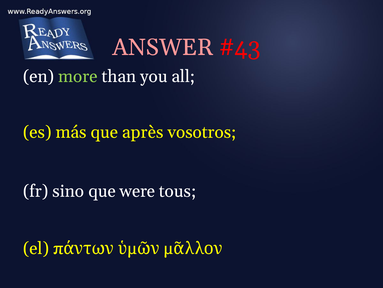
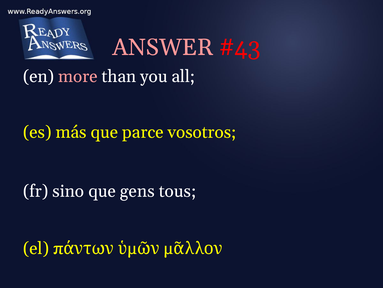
more colour: light green -> pink
après: après -> parce
were: were -> gens
